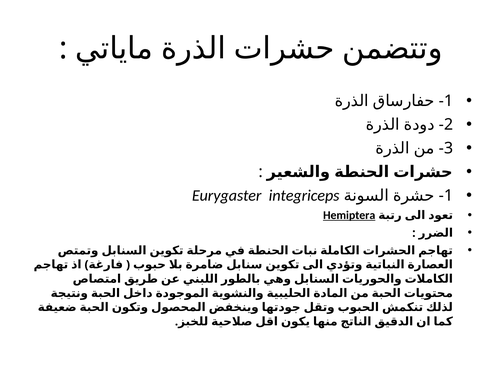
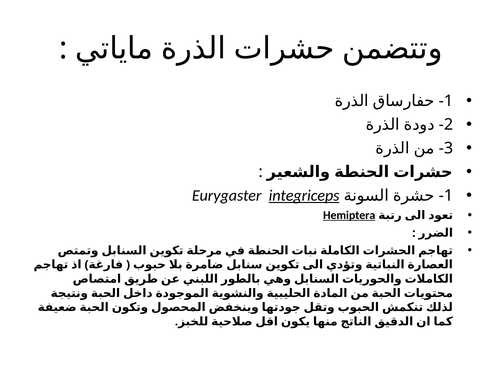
integriceps underline: none -> present
